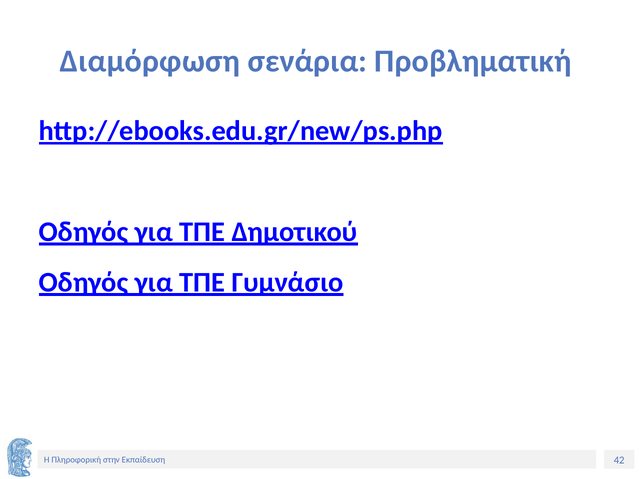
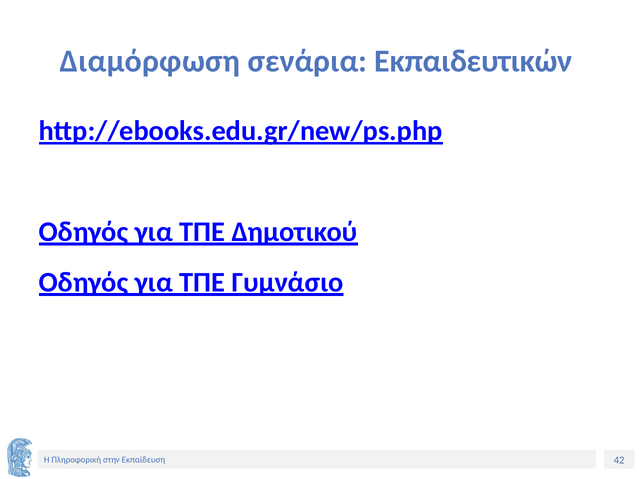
Προβληματική: Προβληματική -> Εκπαιδευτικών
